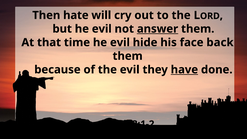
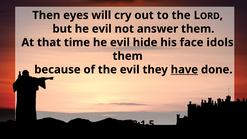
hate: hate -> eyes
answer underline: present -> none
back: back -> idols
3:1-2: 3:1-2 -> 3:1-5
